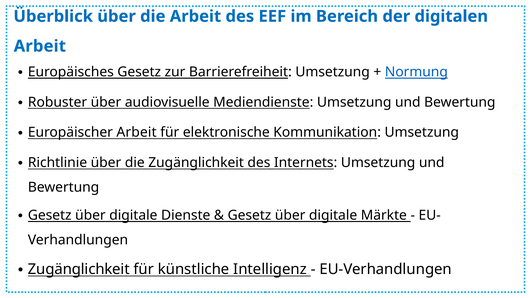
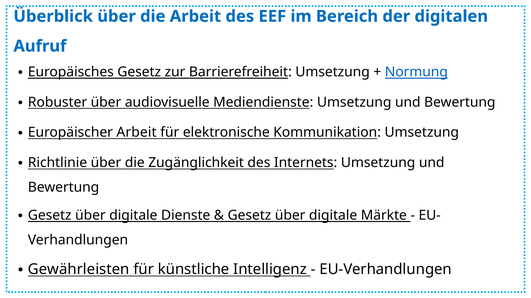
Arbeit at (40, 46): Arbeit -> Aufruf
Zugänglichkeit at (79, 270): Zugänglichkeit -> Gewährleisten
